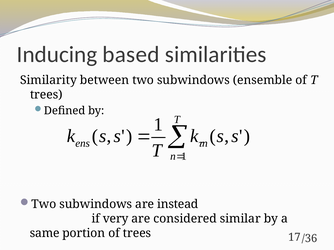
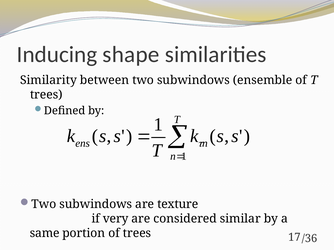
based: based -> shape
instead: instead -> texture
